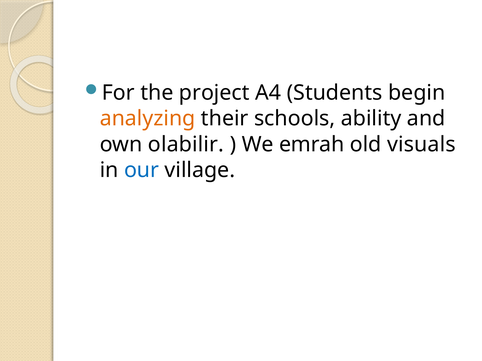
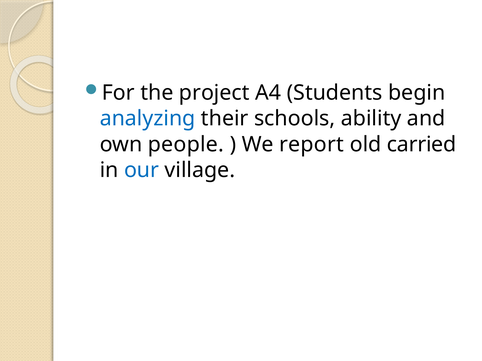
analyzing colour: orange -> blue
olabilir: olabilir -> people
emrah: emrah -> report
visuals: visuals -> carried
